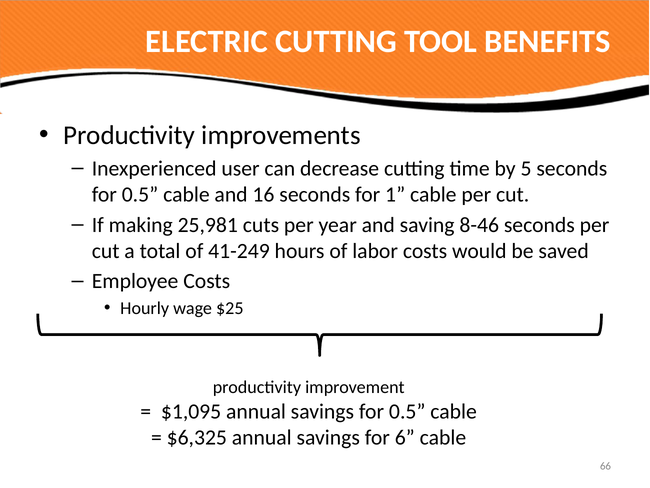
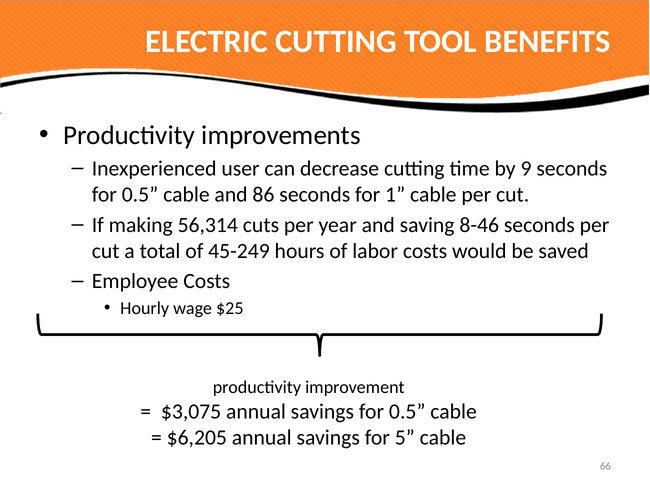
5: 5 -> 9
16: 16 -> 86
25,981: 25,981 -> 56,314
41-249: 41-249 -> 45-249
$1,095: $1,095 -> $3,075
$6,325: $6,325 -> $6,205
6: 6 -> 5
